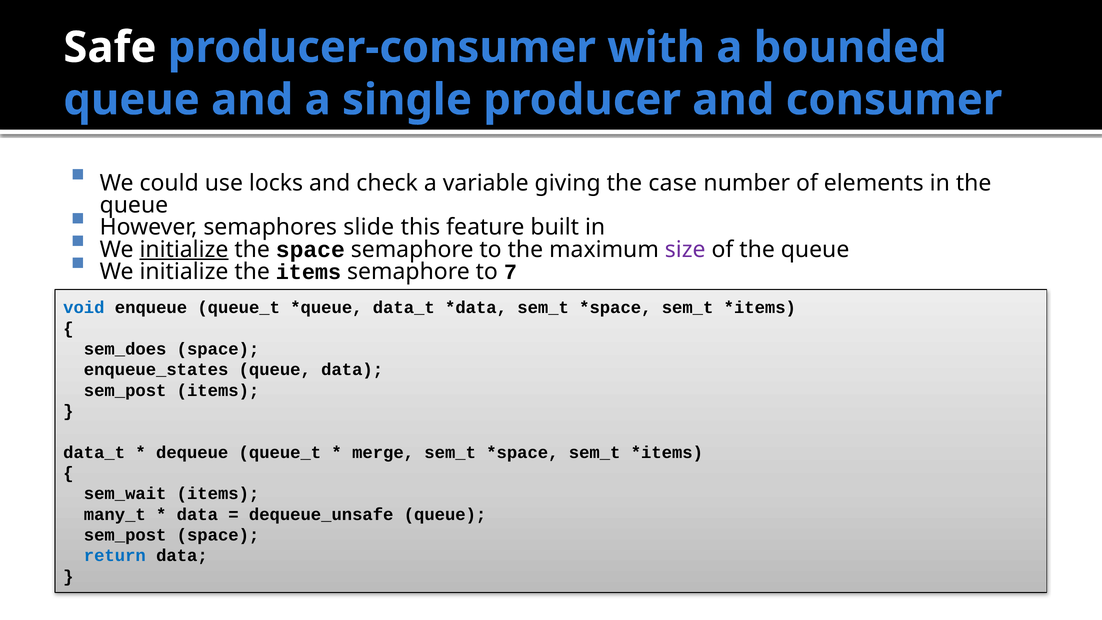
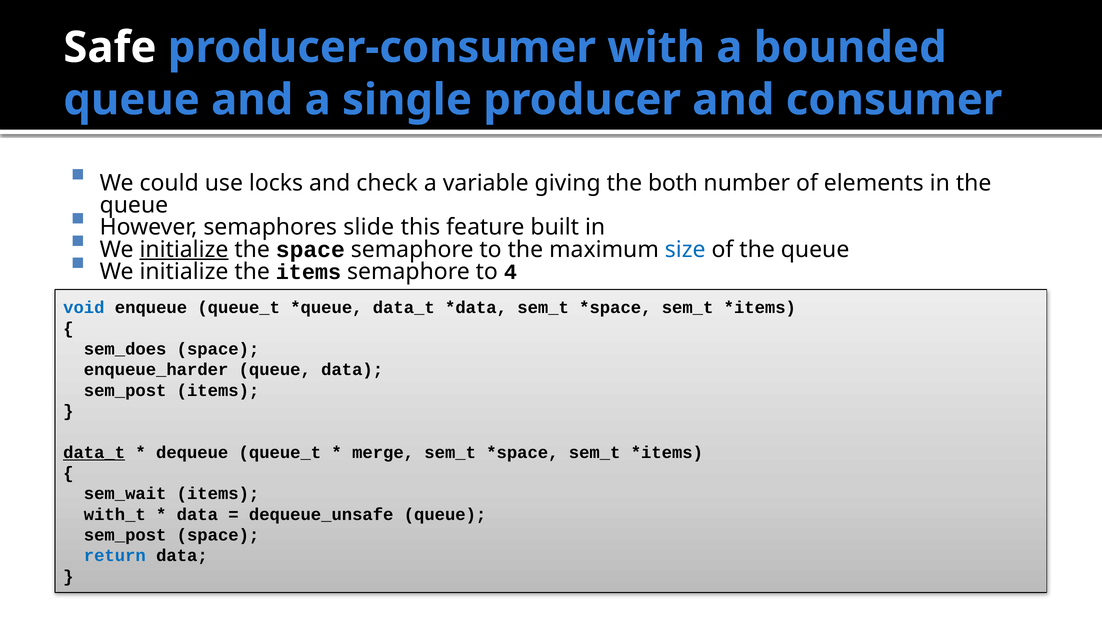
case: case -> both
size colour: purple -> blue
7: 7 -> 4
enqueue_states: enqueue_states -> enqueue_harder
data_t at (94, 452) underline: none -> present
many_t: many_t -> with_t
